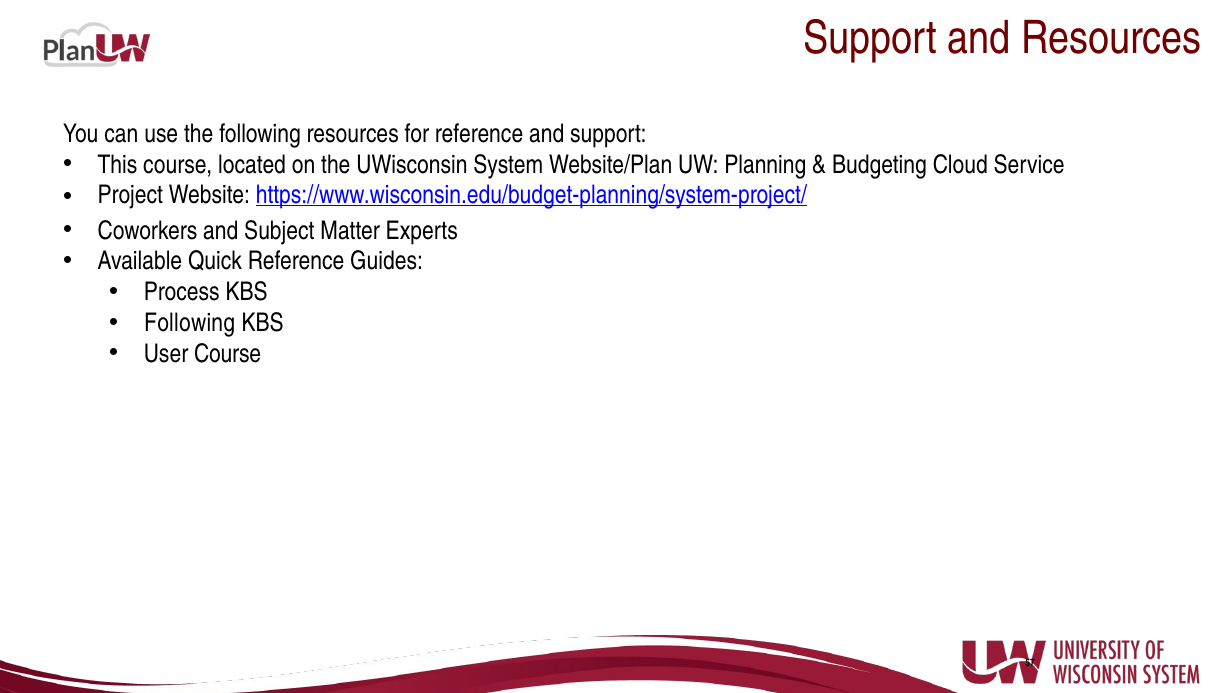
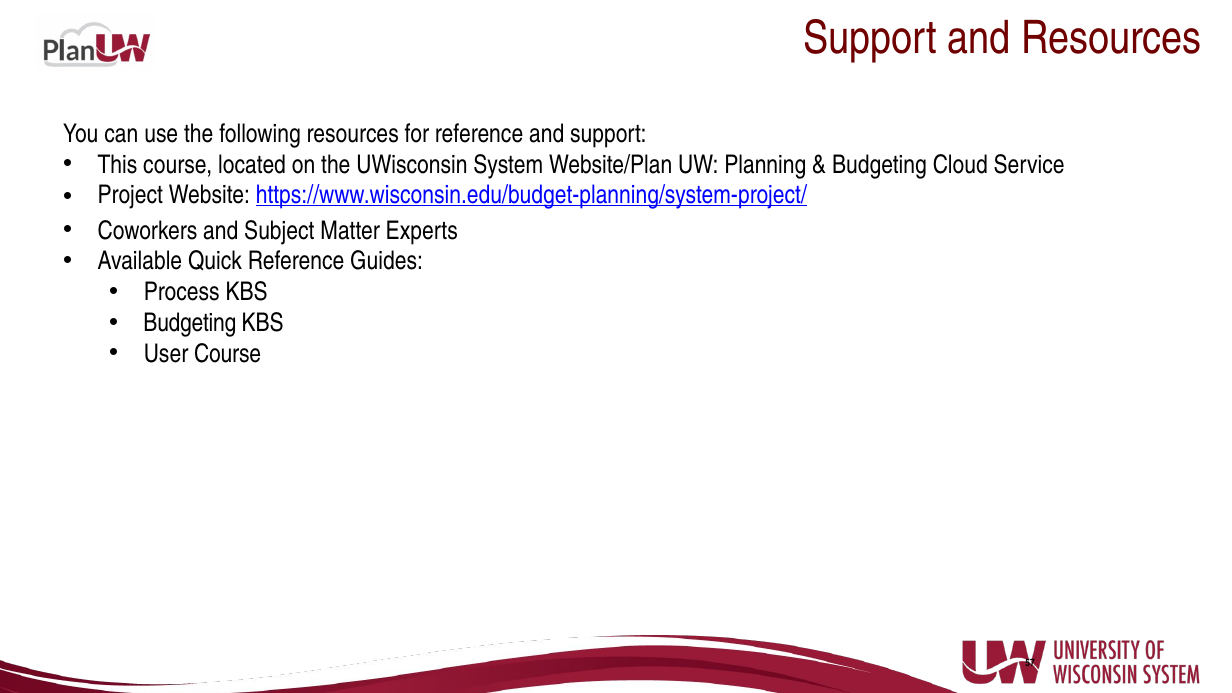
Following at (190, 323): Following -> Budgeting
